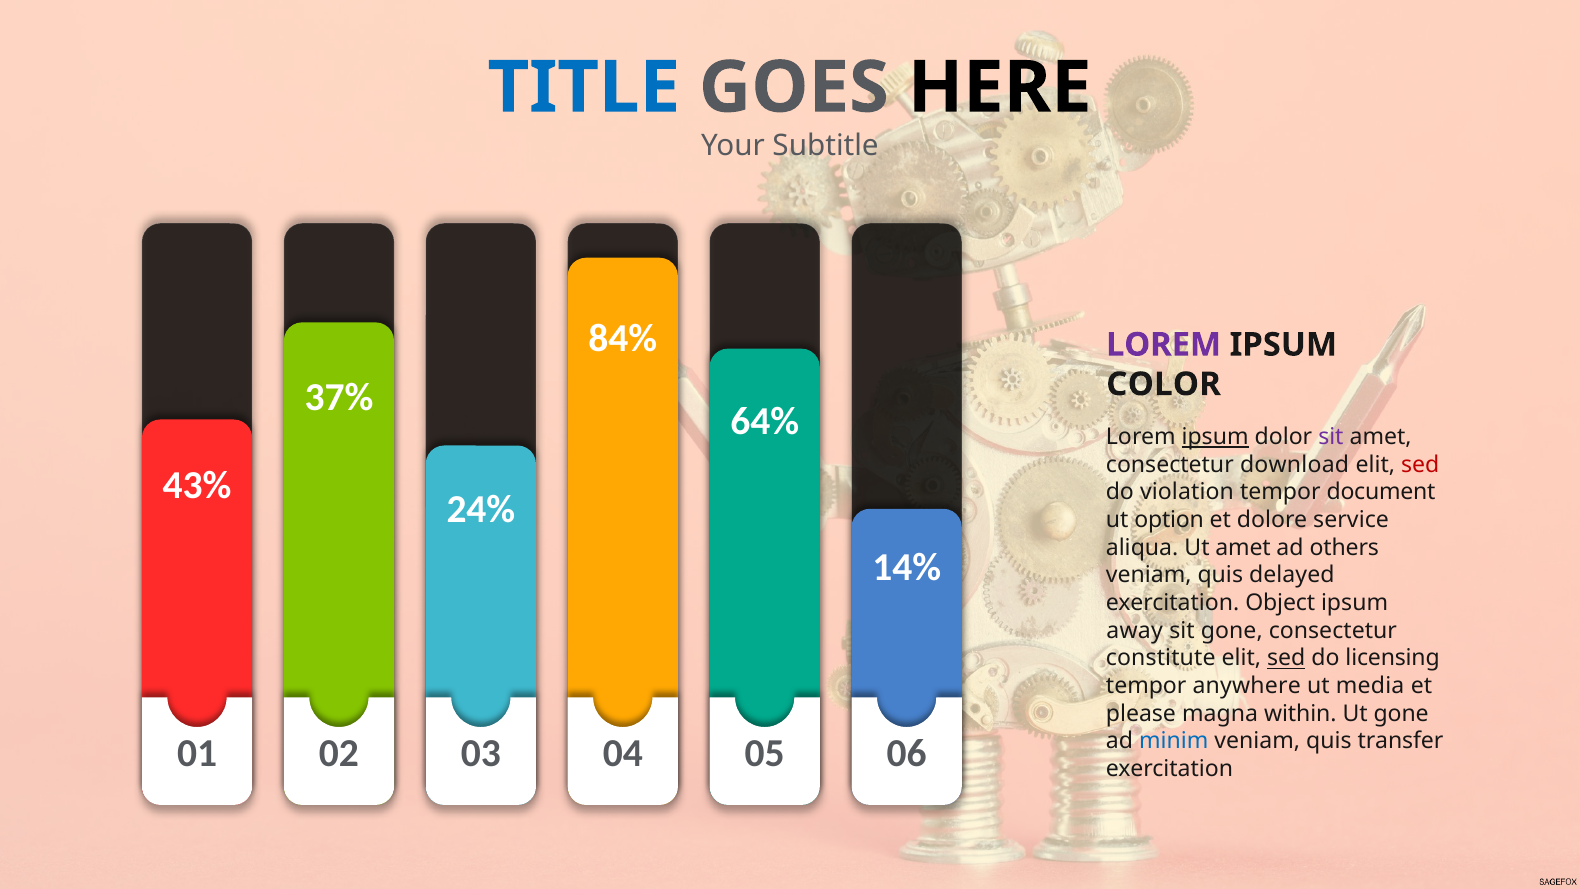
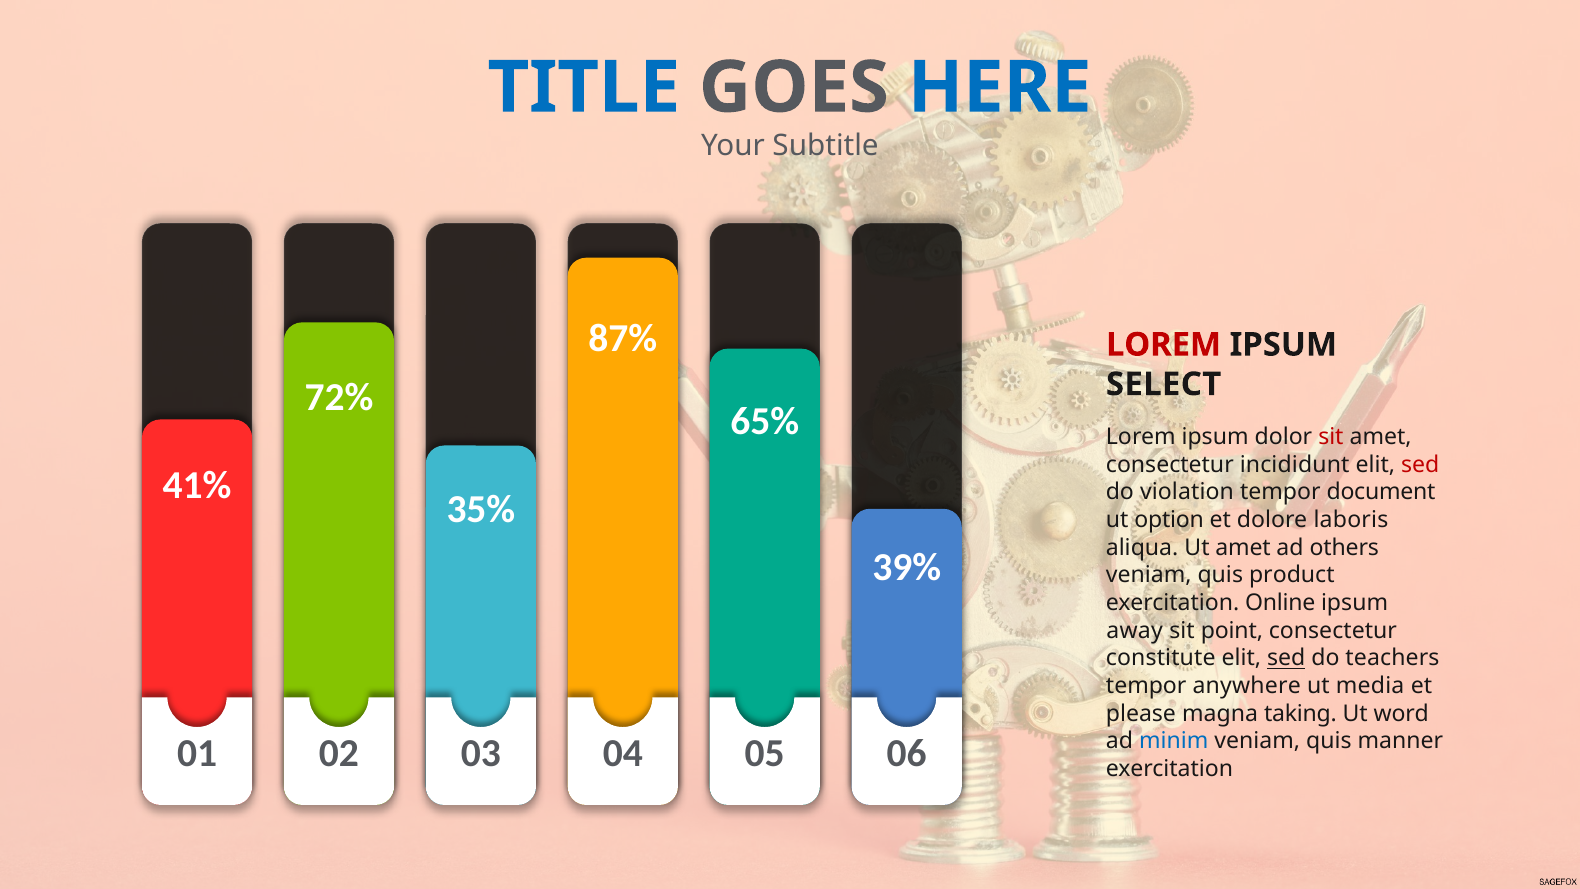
HERE colour: black -> blue
84%: 84% -> 87%
LOREM at (1163, 345) colour: purple -> red
COLOR: COLOR -> SELECT
37%: 37% -> 72%
64%: 64% -> 65%
ipsum at (1215, 437) underline: present -> none
sit at (1331, 437) colour: purple -> red
download: download -> incididunt
43%: 43% -> 41%
24%: 24% -> 35%
service: service -> laboris
14%: 14% -> 39%
delayed: delayed -> product
Object: Object -> Online
sit gone: gone -> point
licensing: licensing -> teachers
within: within -> taking
Ut gone: gone -> word
transfer: transfer -> manner
